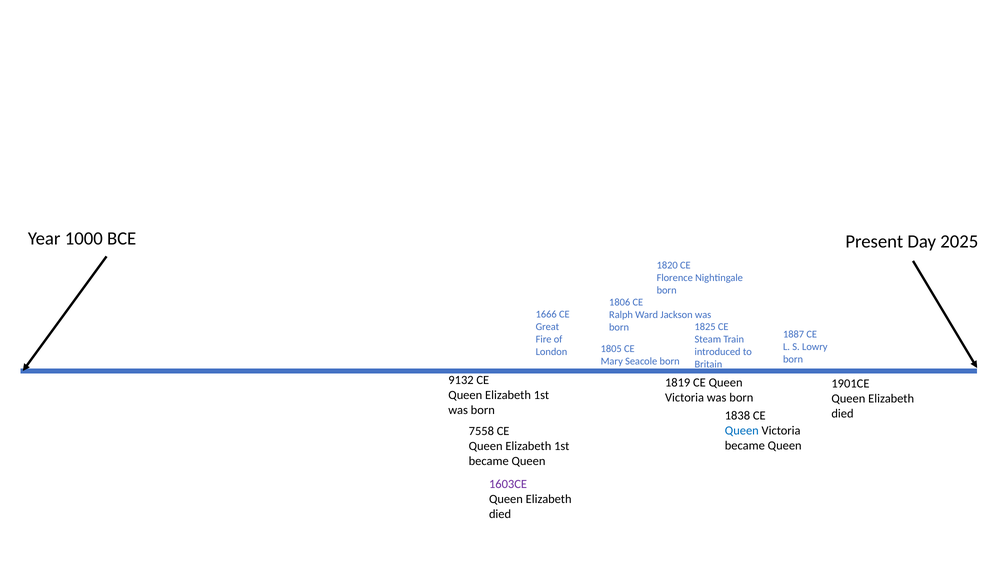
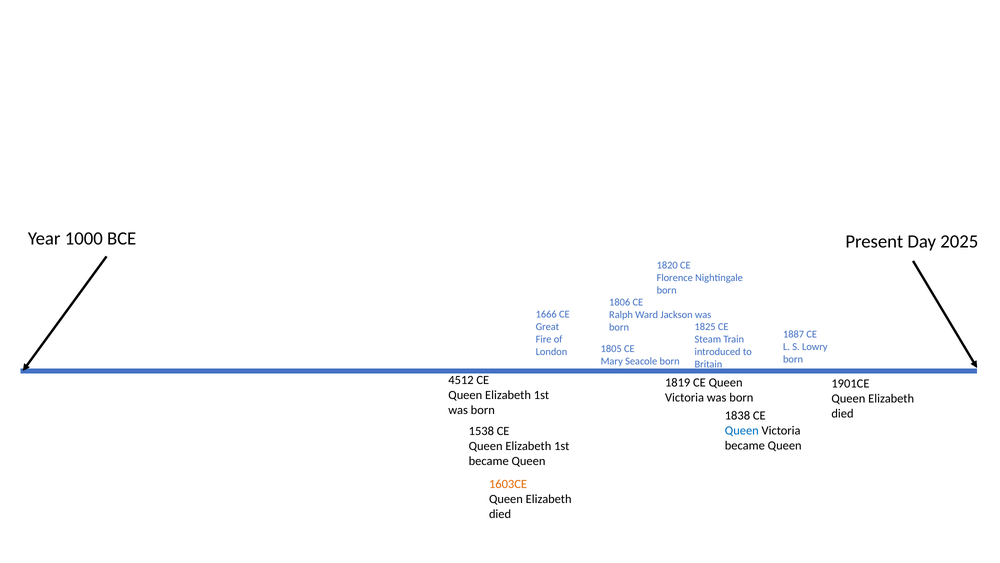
9132: 9132 -> 4512
7558: 7558 -> 1538
1603CE colour: purple -> orange
